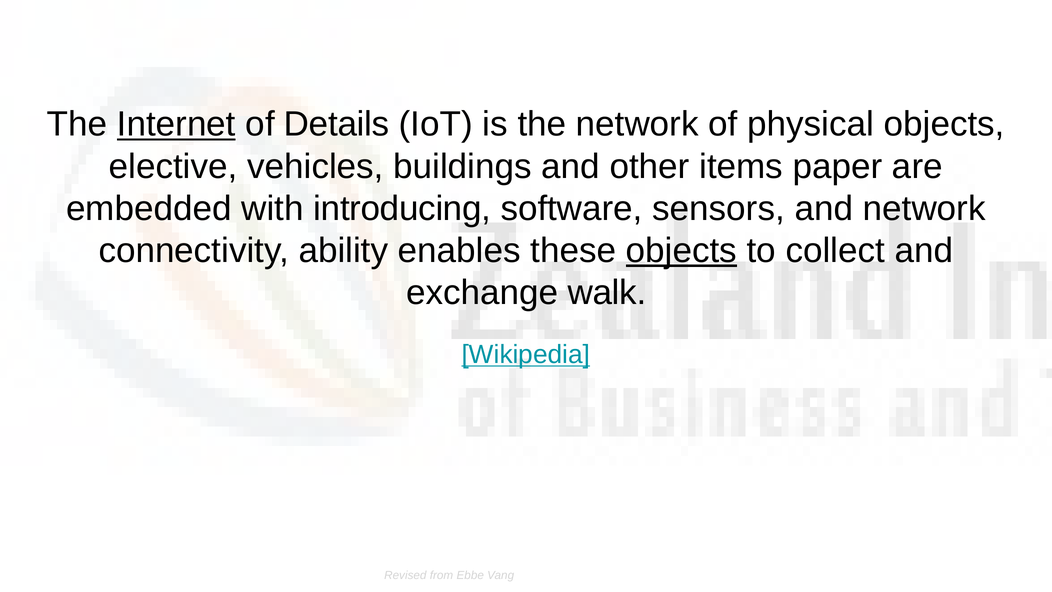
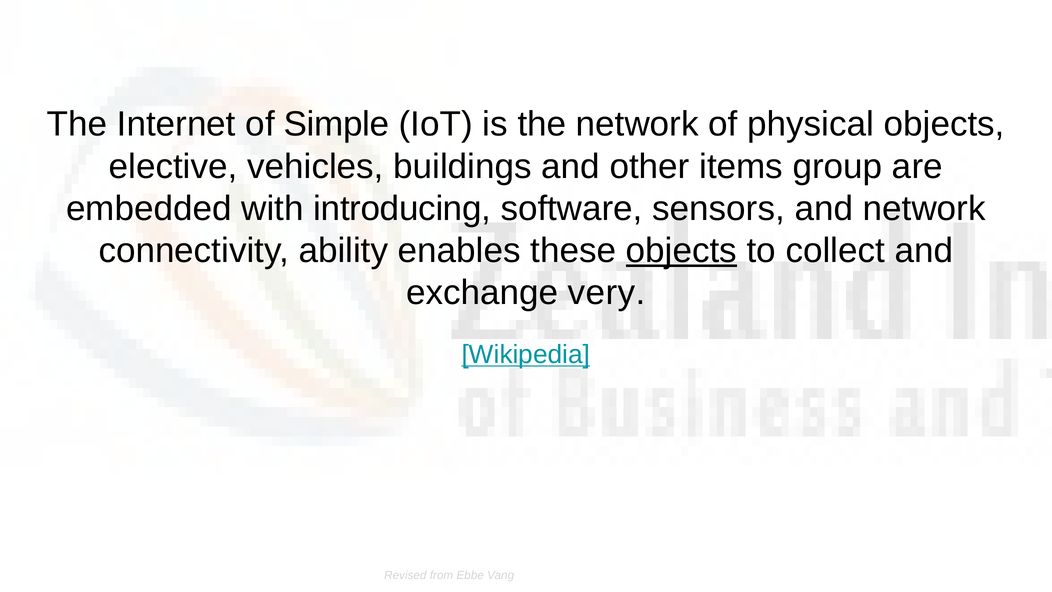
Internet underline: present -> none
Details: Details -> Simple
paper: paper -> group
walk: walk -> very
